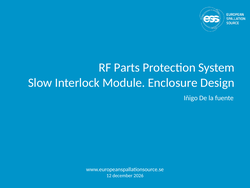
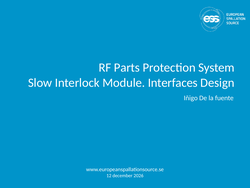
Enclosure: Enclosure -> Interfaces
